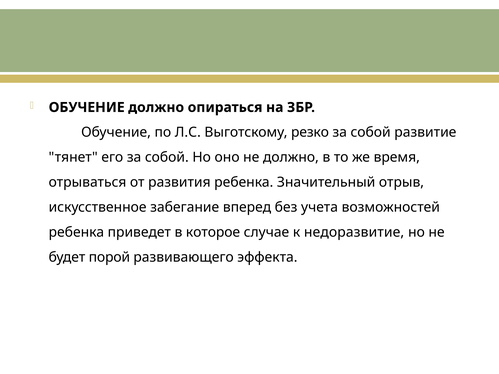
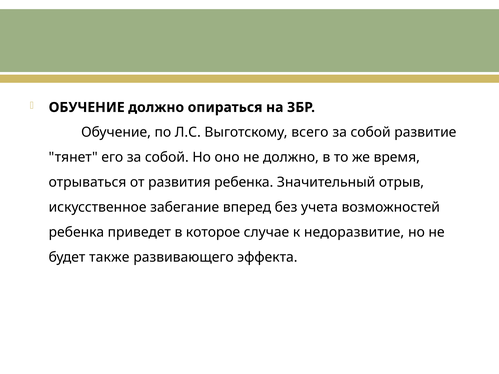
резко: резко -> всего
порой: порой -> также
